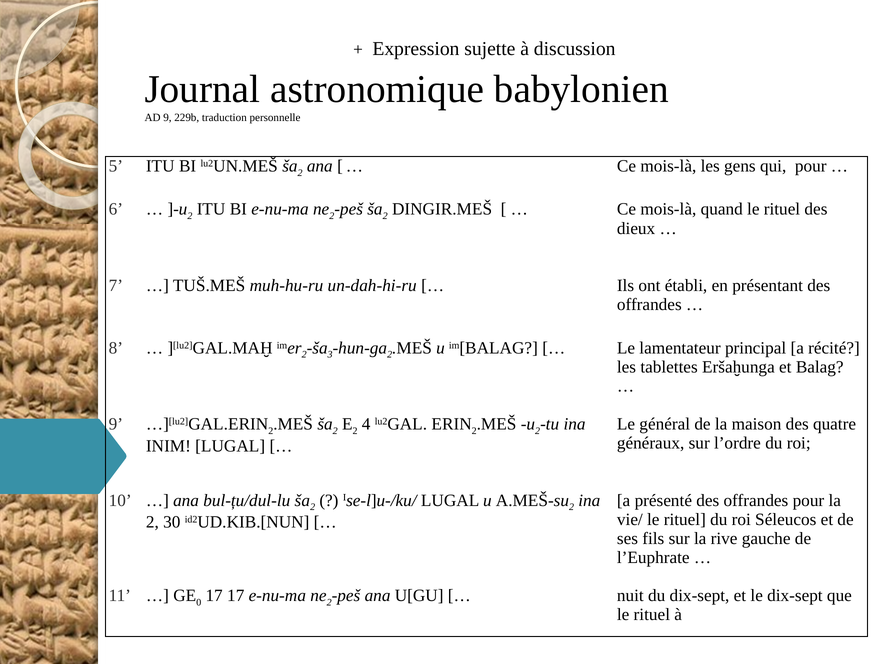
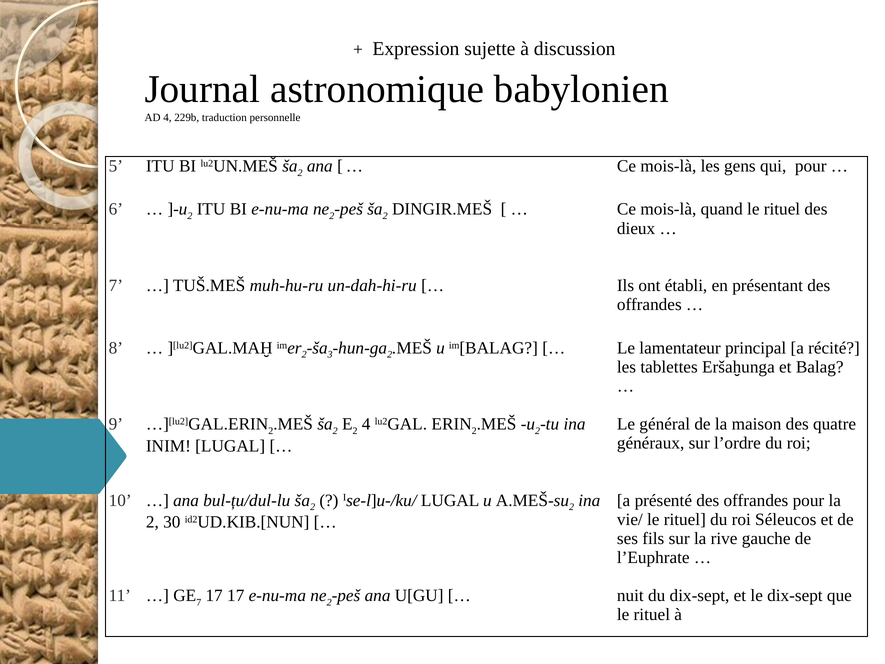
AD 9: 9 -> 4
0 at (199, 602): 0 -> 7
